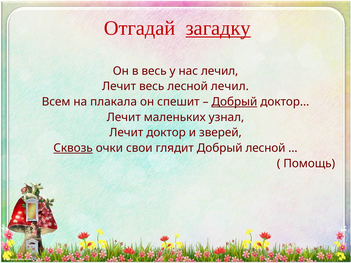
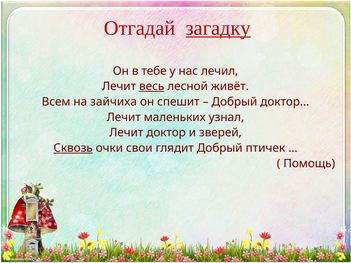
в весь: весь -> тебе
весь at (152, 86) underline: none -> present
лесной лечил: лечил -> живёт
плакала: плакала -> зайчиха
Добрый at (234, 102) underline: present -> none
Добрый лесной: лесной -> птичек
